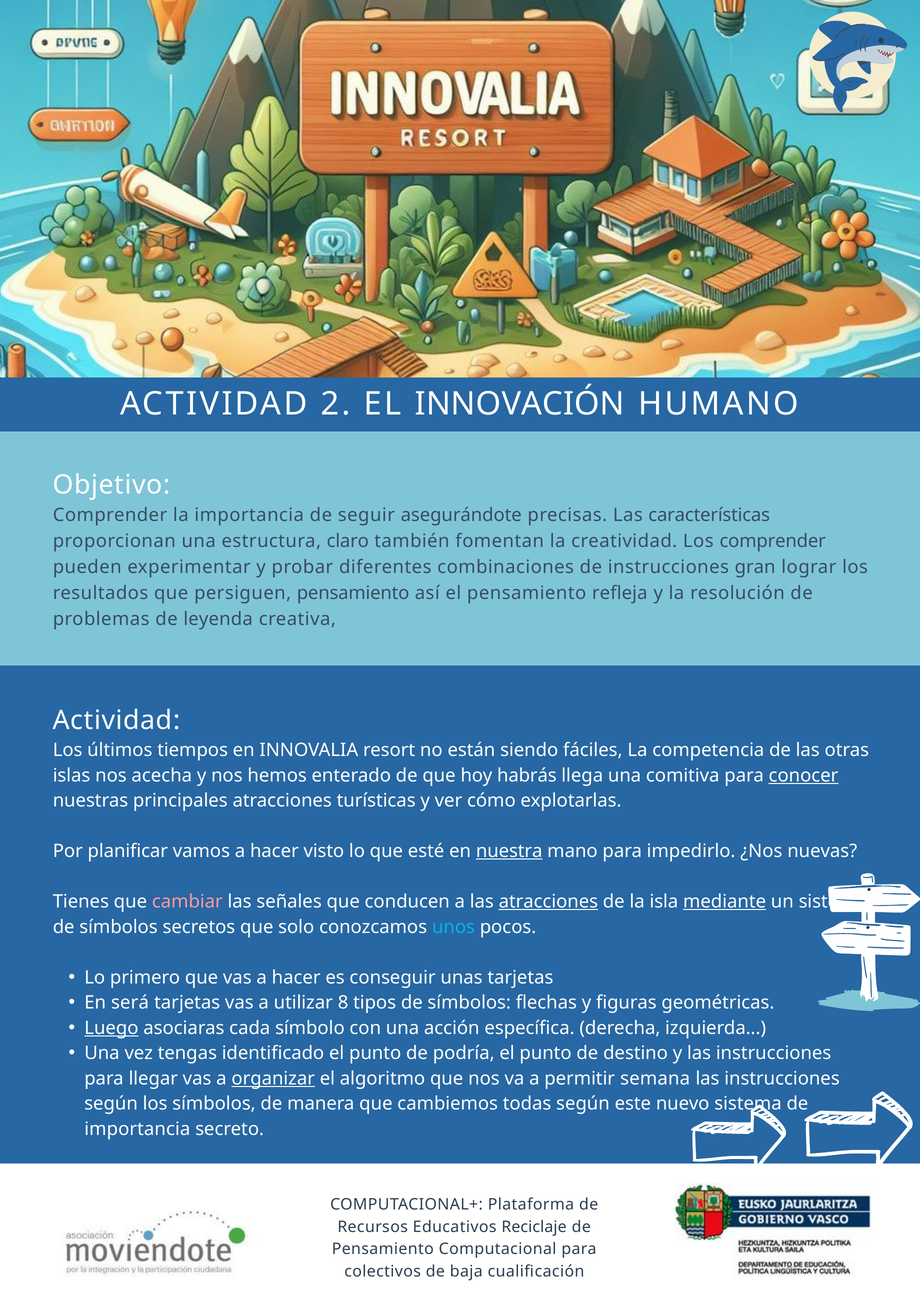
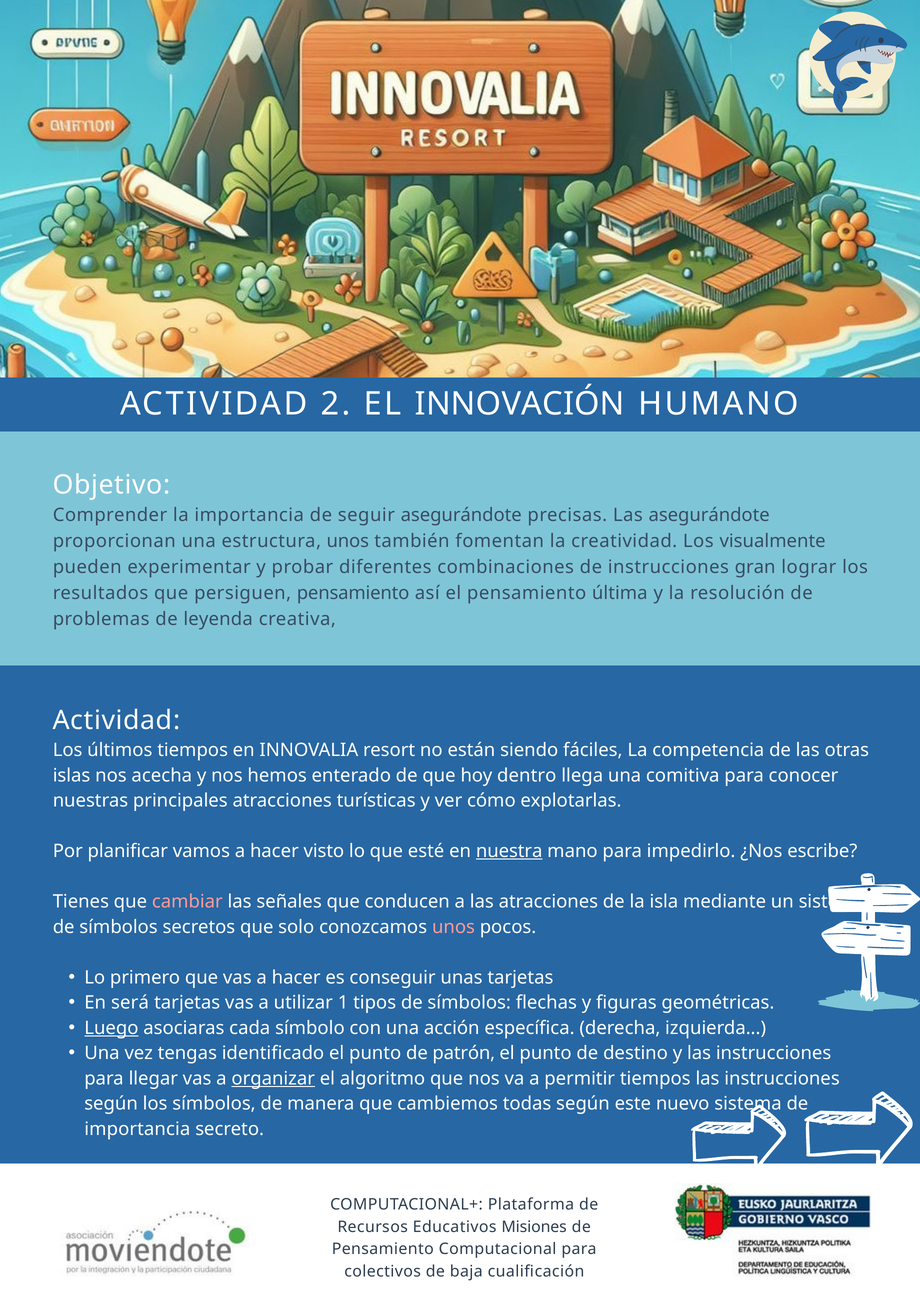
Las características: características -> asegurándote
estructura claro: claro -> unos
Los comprender: comprender -> visualmente
refleja: refleja -> última
habrás: habrás -> dentro
conocer underline: present -> none
nuevas: nuevas -> escribe
atracciones at (548, 902) underline: present -> none
mediante underline: present -> none
unos at (453, 927) colour: light blue -> pink
8: 8 -> 1
podría: podría -> patrón
permitir semana: semana -> tiempos
Reciclaje: Reciclaje -> Misiones
